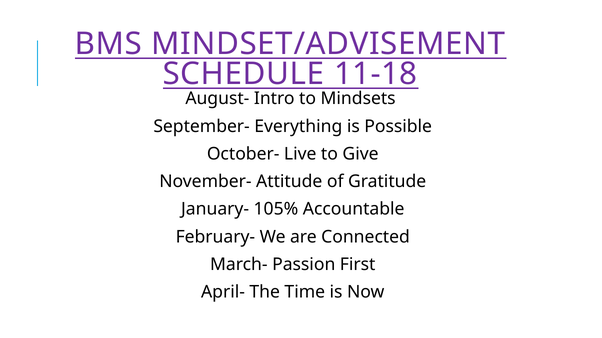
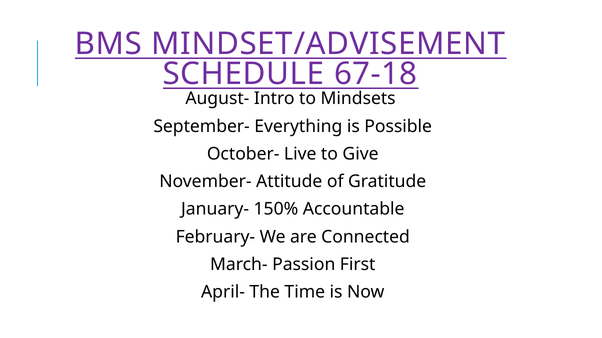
11-18: 11-18 -> 67-18
105%: 105% -> 150%
